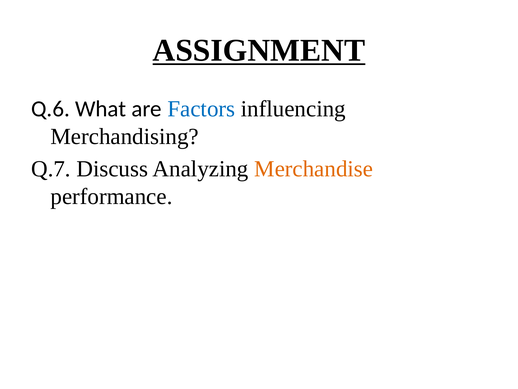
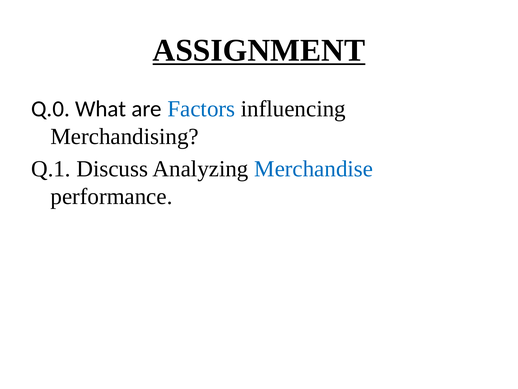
Q.6: Q.6 -> Q.0
Q.7: Q.7 -> Q.1
Merchandise colour: orange -> blue
